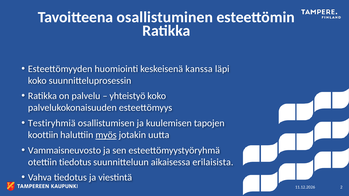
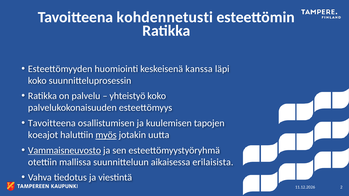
osallistuminen: osallistuminen -> kohdennetusti
Testiryhmiä at (52, 123): Testiryhmiä -> Tavoitteena
koottiin: koottiin -> koeajot
Vammaisneuvosto underline: none -> present
otettiin tiedotus: tiedotus -> mallissa
